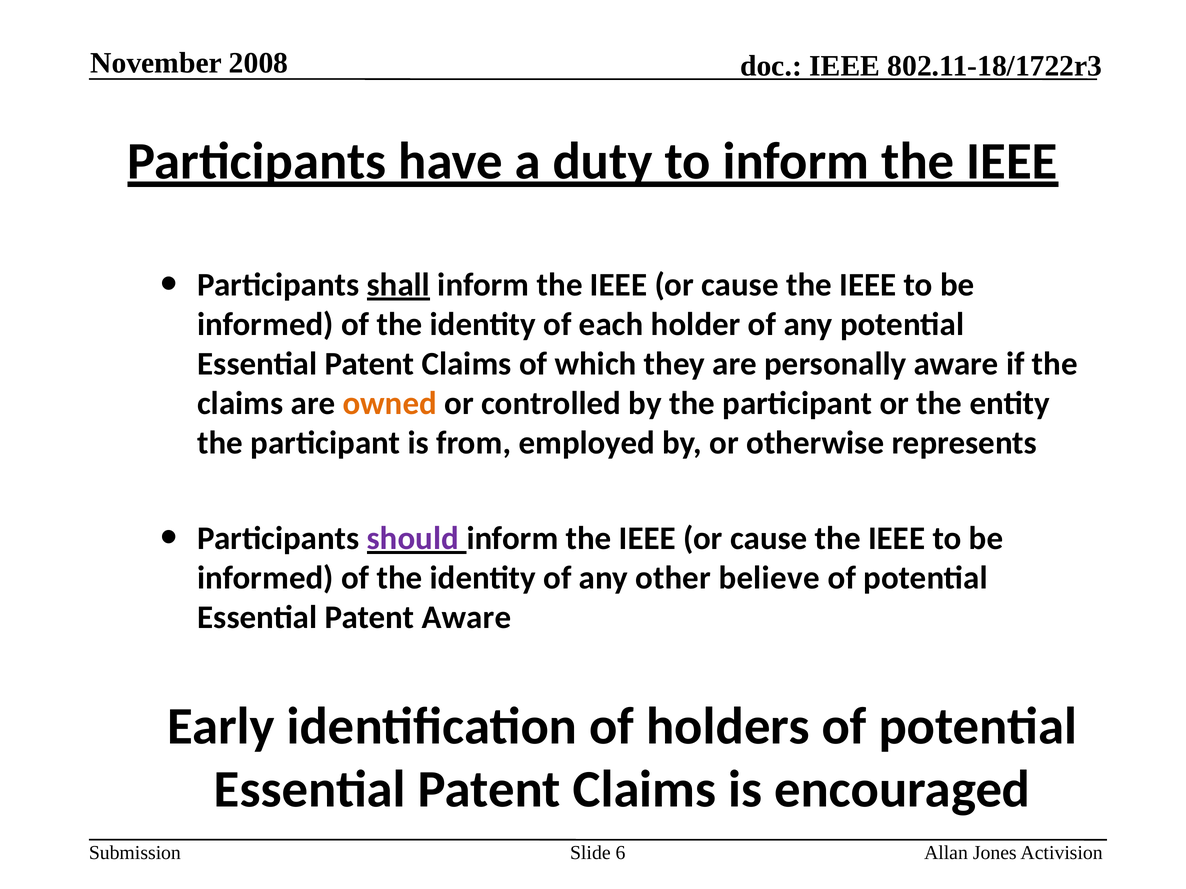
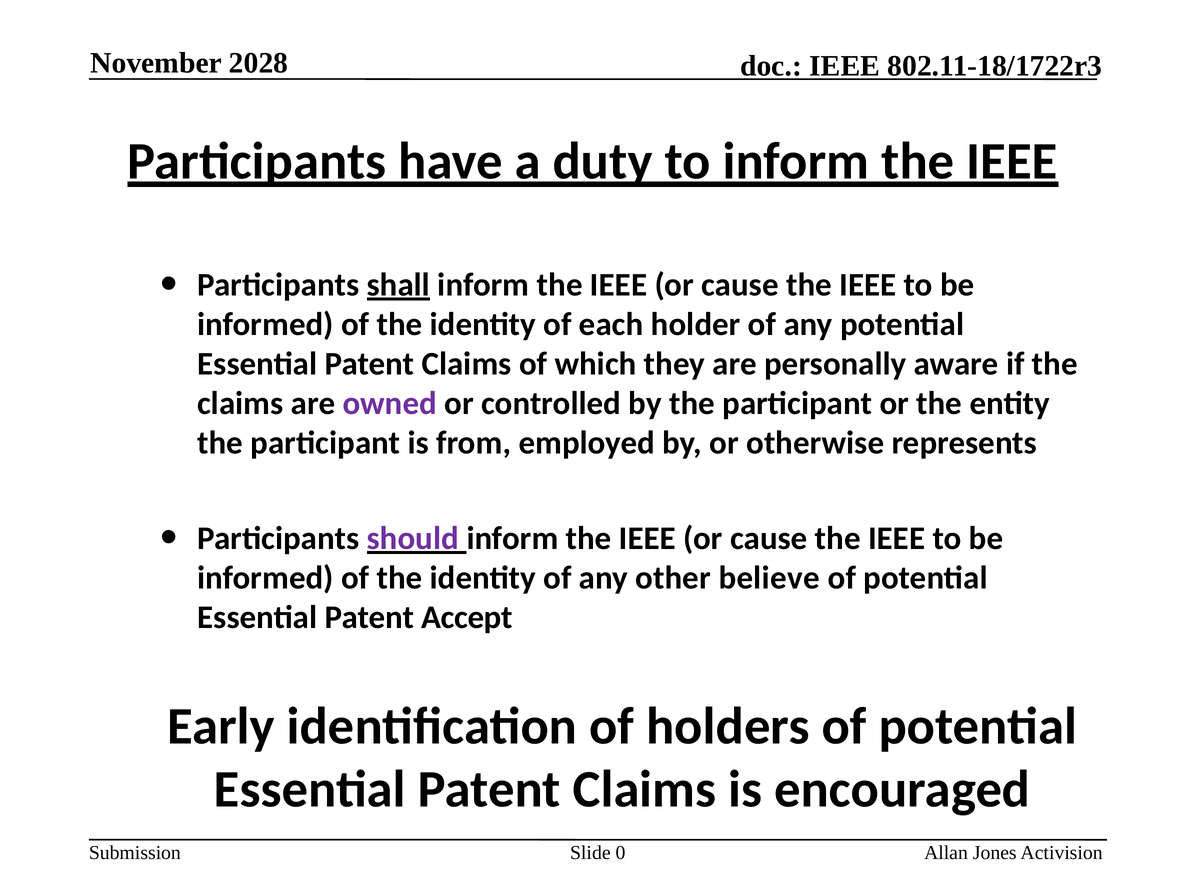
2008: 2008 -> 2028
owned colour: orange -> purple
Patent Aware: Aware -> Accept
6: 6 -> 0
